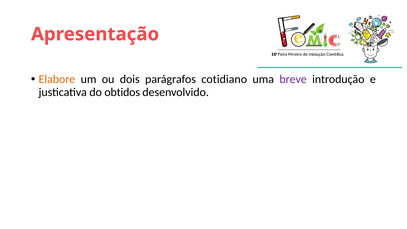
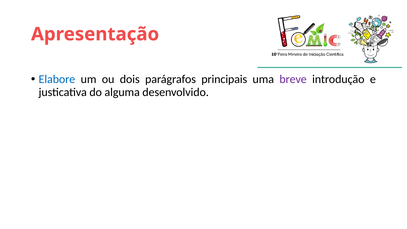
Elabore colour: orange -> blue
cotidiano: cotidiano -> principais
obtidos: obtidos -> alguma
